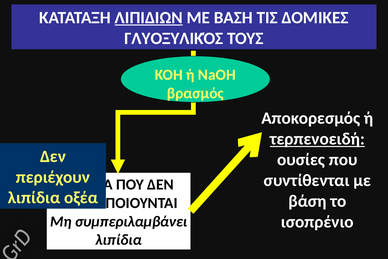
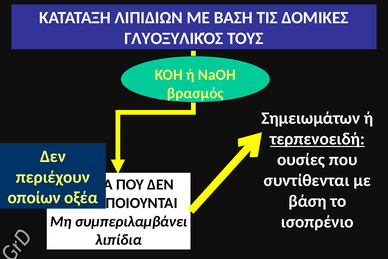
ΛΙΠΙΔΙΩΝ underline: present -> none
Αποκορεσμός: Αποκορεσμός -> Σημειωμάτων
λιπίδια at (34, 198): λιπίδια -> οποίων
